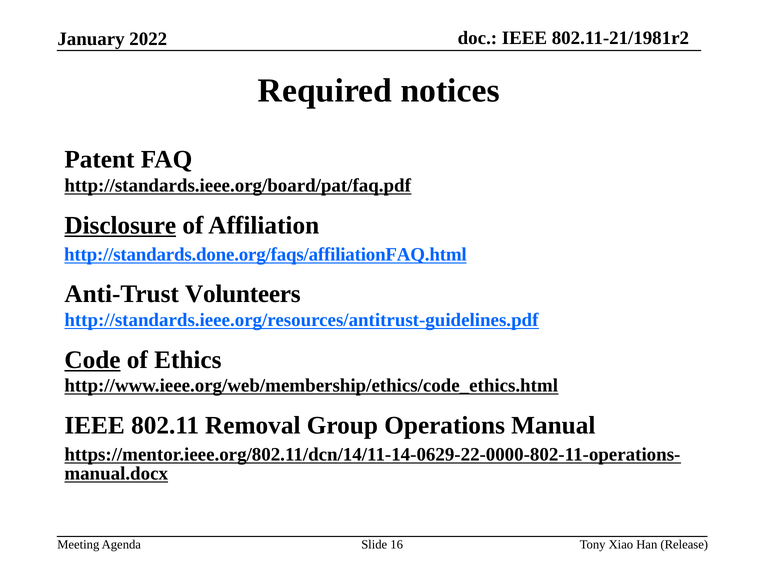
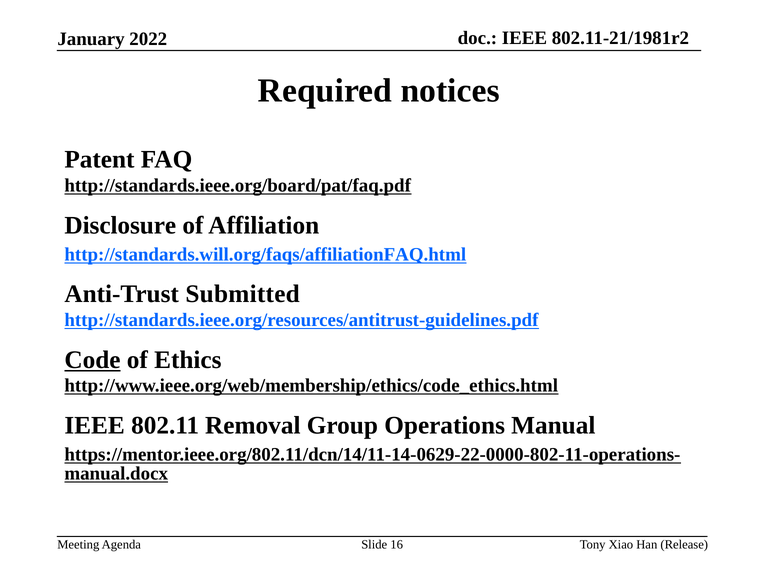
Disclosure underline: present -> none
http://standards.done.org/faqs/affiliationFAQ.html: http://standards.done.org/faqs/affiliationFAQ.html -> http://standards.will.org/faqs/affiliationFAQ.html
Volunteers: Volunteers -> Submitted
